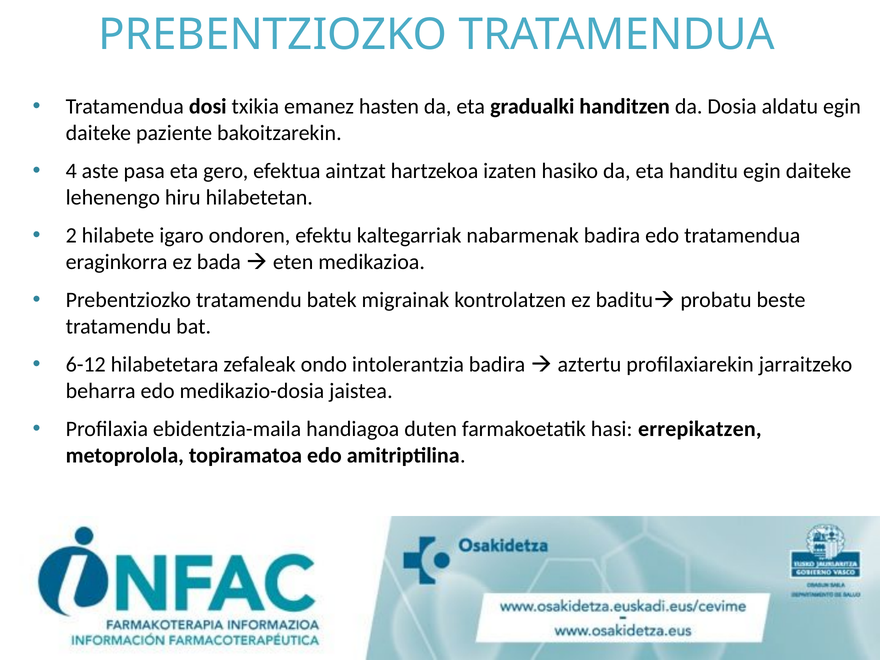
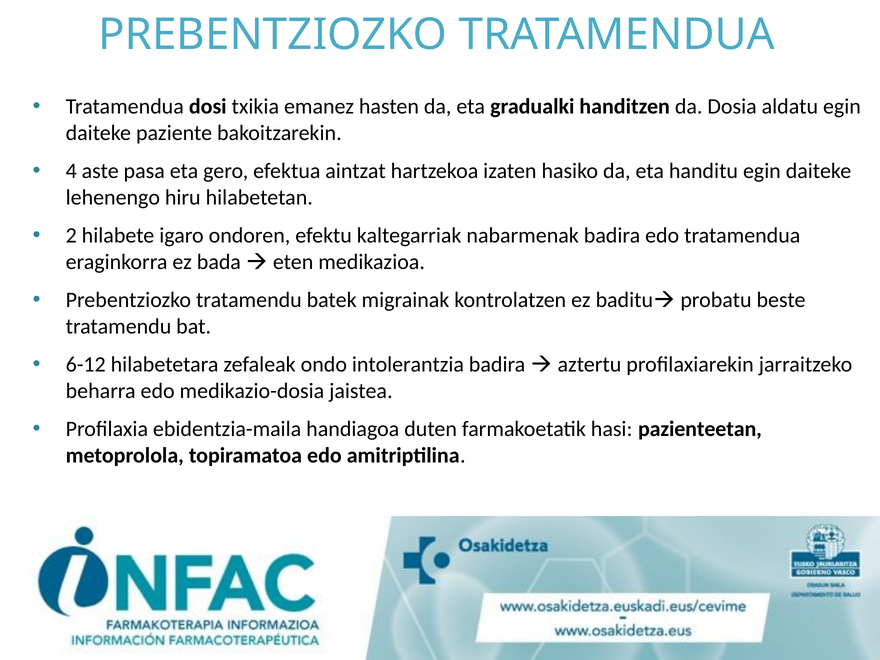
errepikatzen: errepikatzen -> pazienteetan
